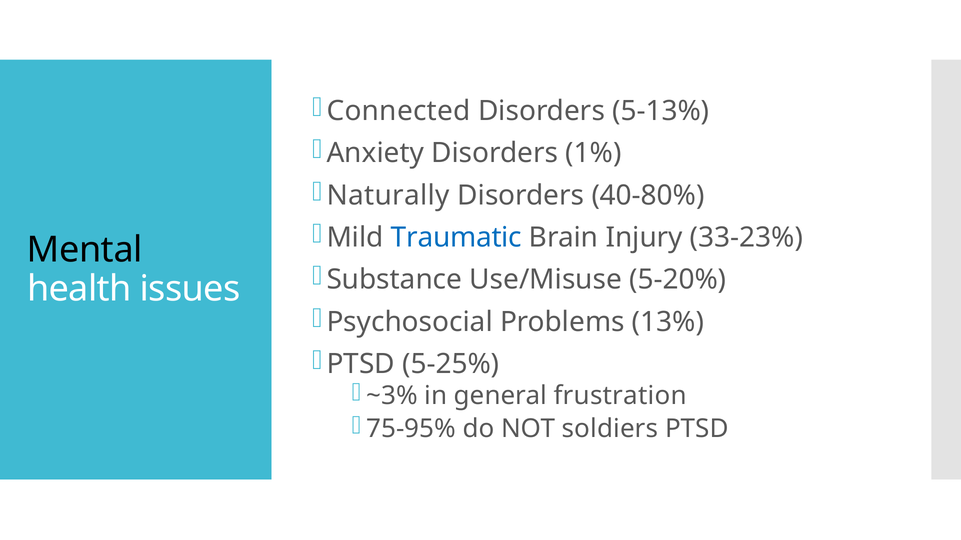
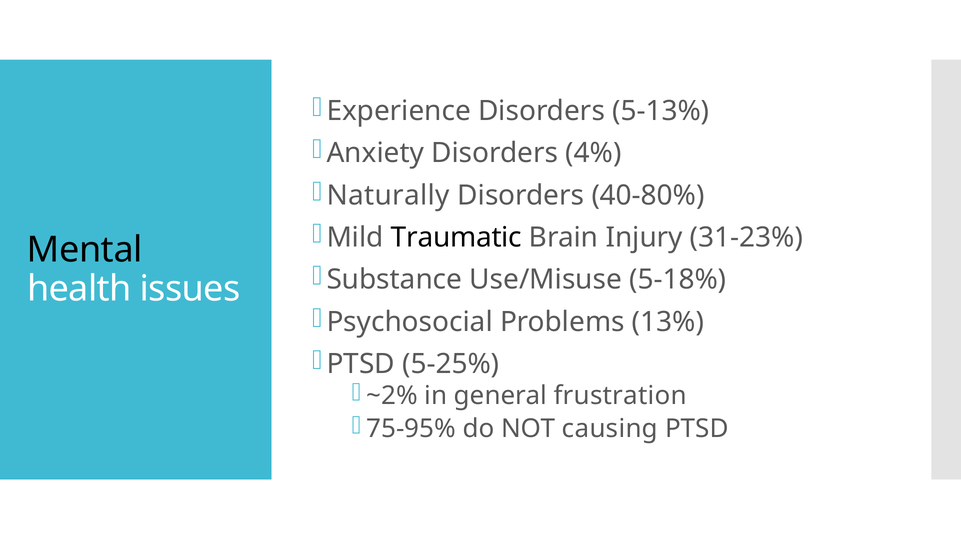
Connected: Connected -> Experience
1%: 1% -> 4%
Traumatic colour: blue -> black
33-23%: 33-23% -> 31-23%
5-20%: 5-20% -> 5-18%
~3%: ~3% -> ~2%
soldiers: soldiers -> causing
